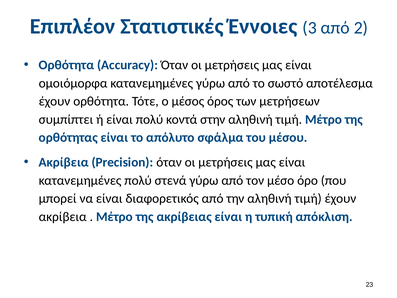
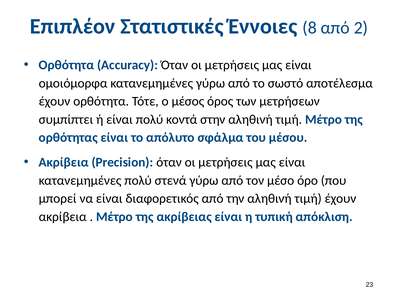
3: 3 -> 8
